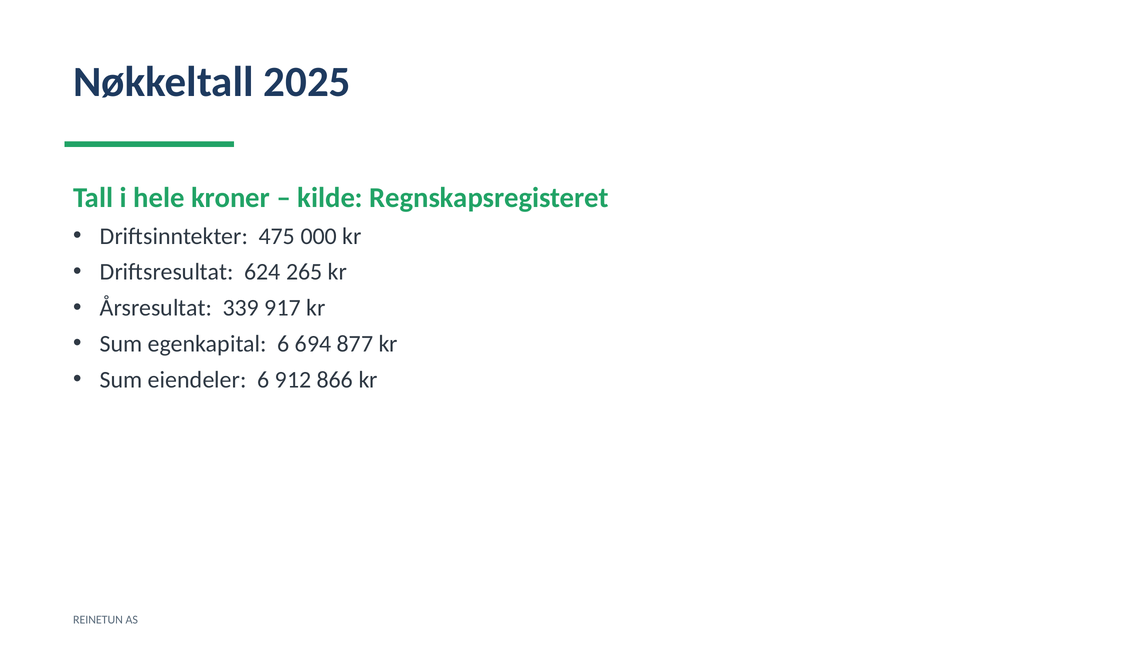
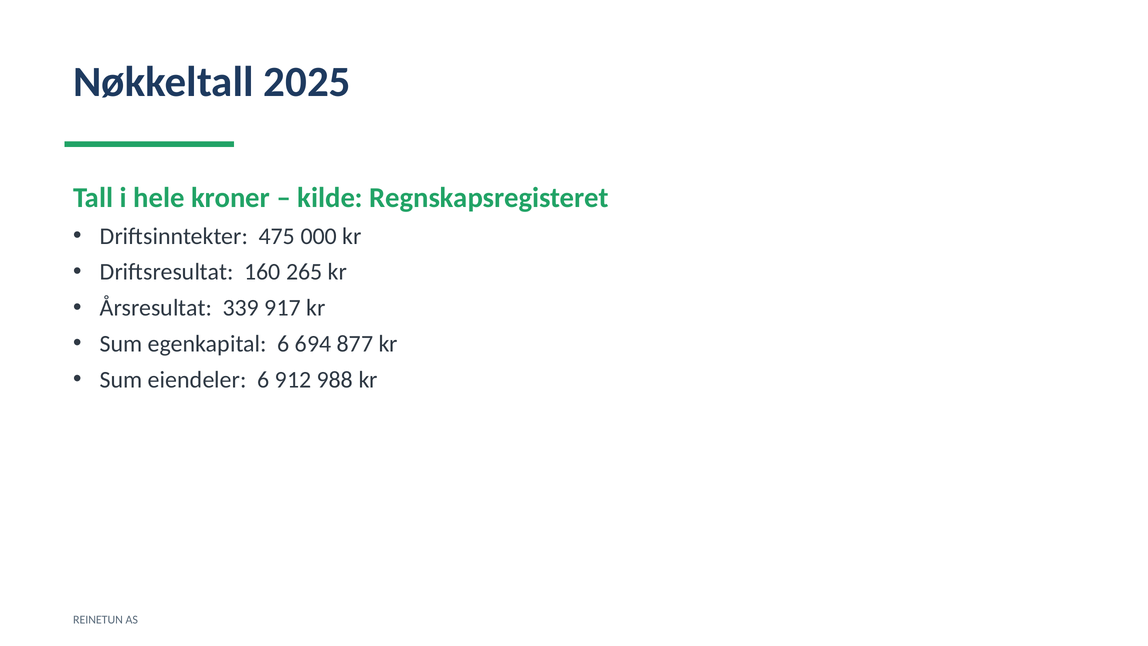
624: 624 -> 160
866: 866 -> 988
